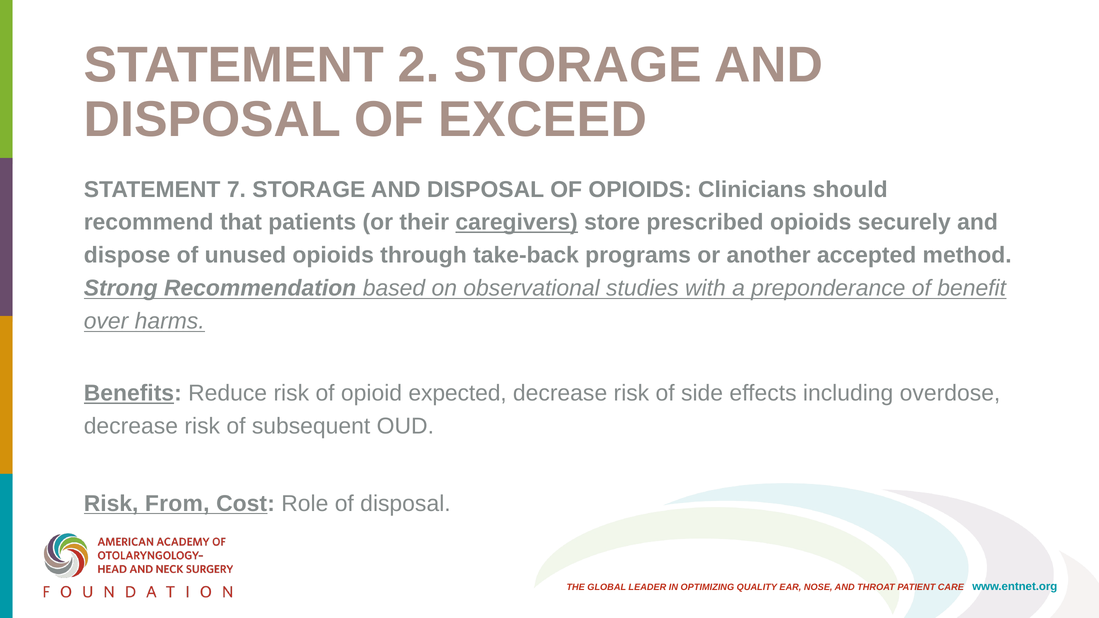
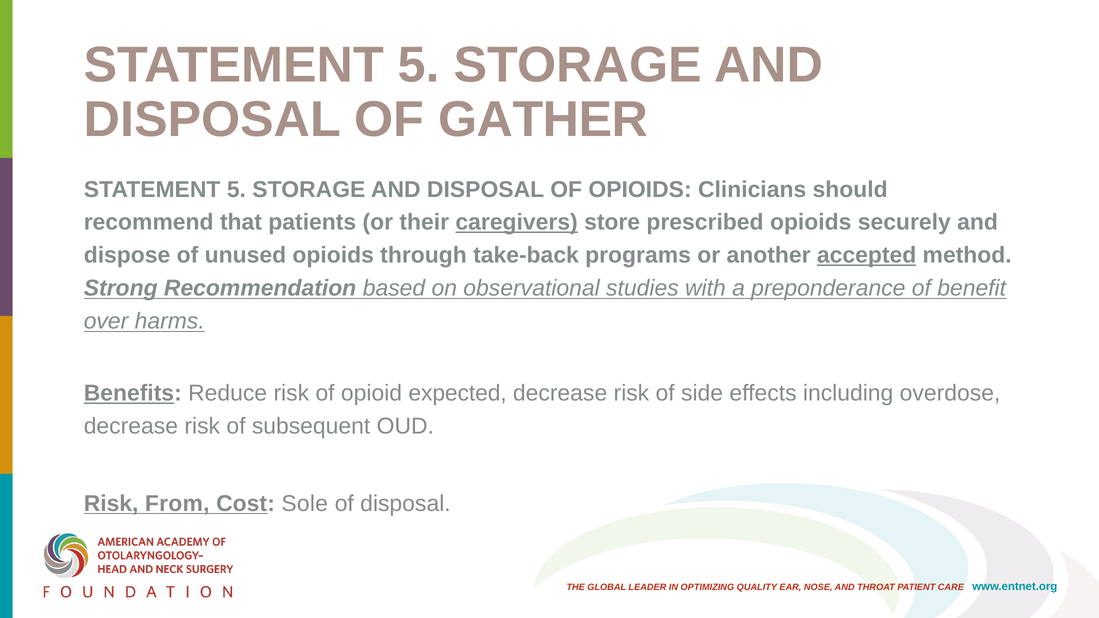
2 at (419, 65): 2 -> 5
EXCEED: EXCEED -> GATHER
7 at (236, 190): 7 -> 5
accepted underline: none -> present
Role: Role -> Sole
